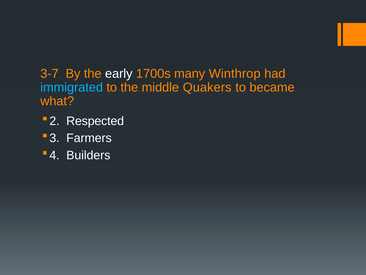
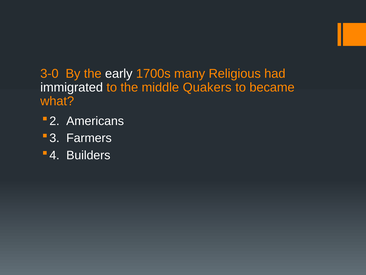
3-7: 3-7 -> 3-0
Winthrop: Winthrop -> Religious
immigrated colour: light blue -> white
Respected: Respected -> Americans
